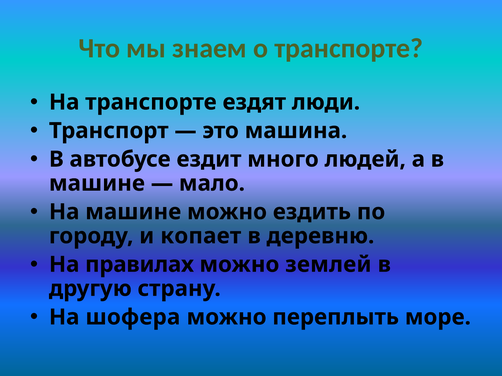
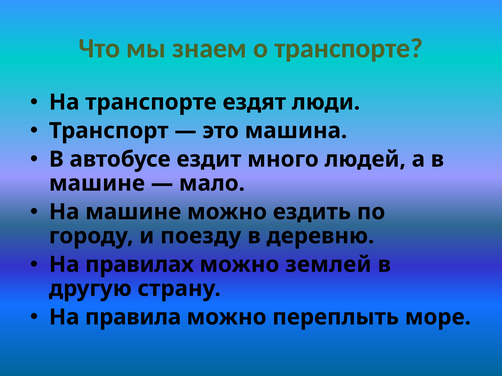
копает: копает -> поезду
шофера: шофера -> правила
